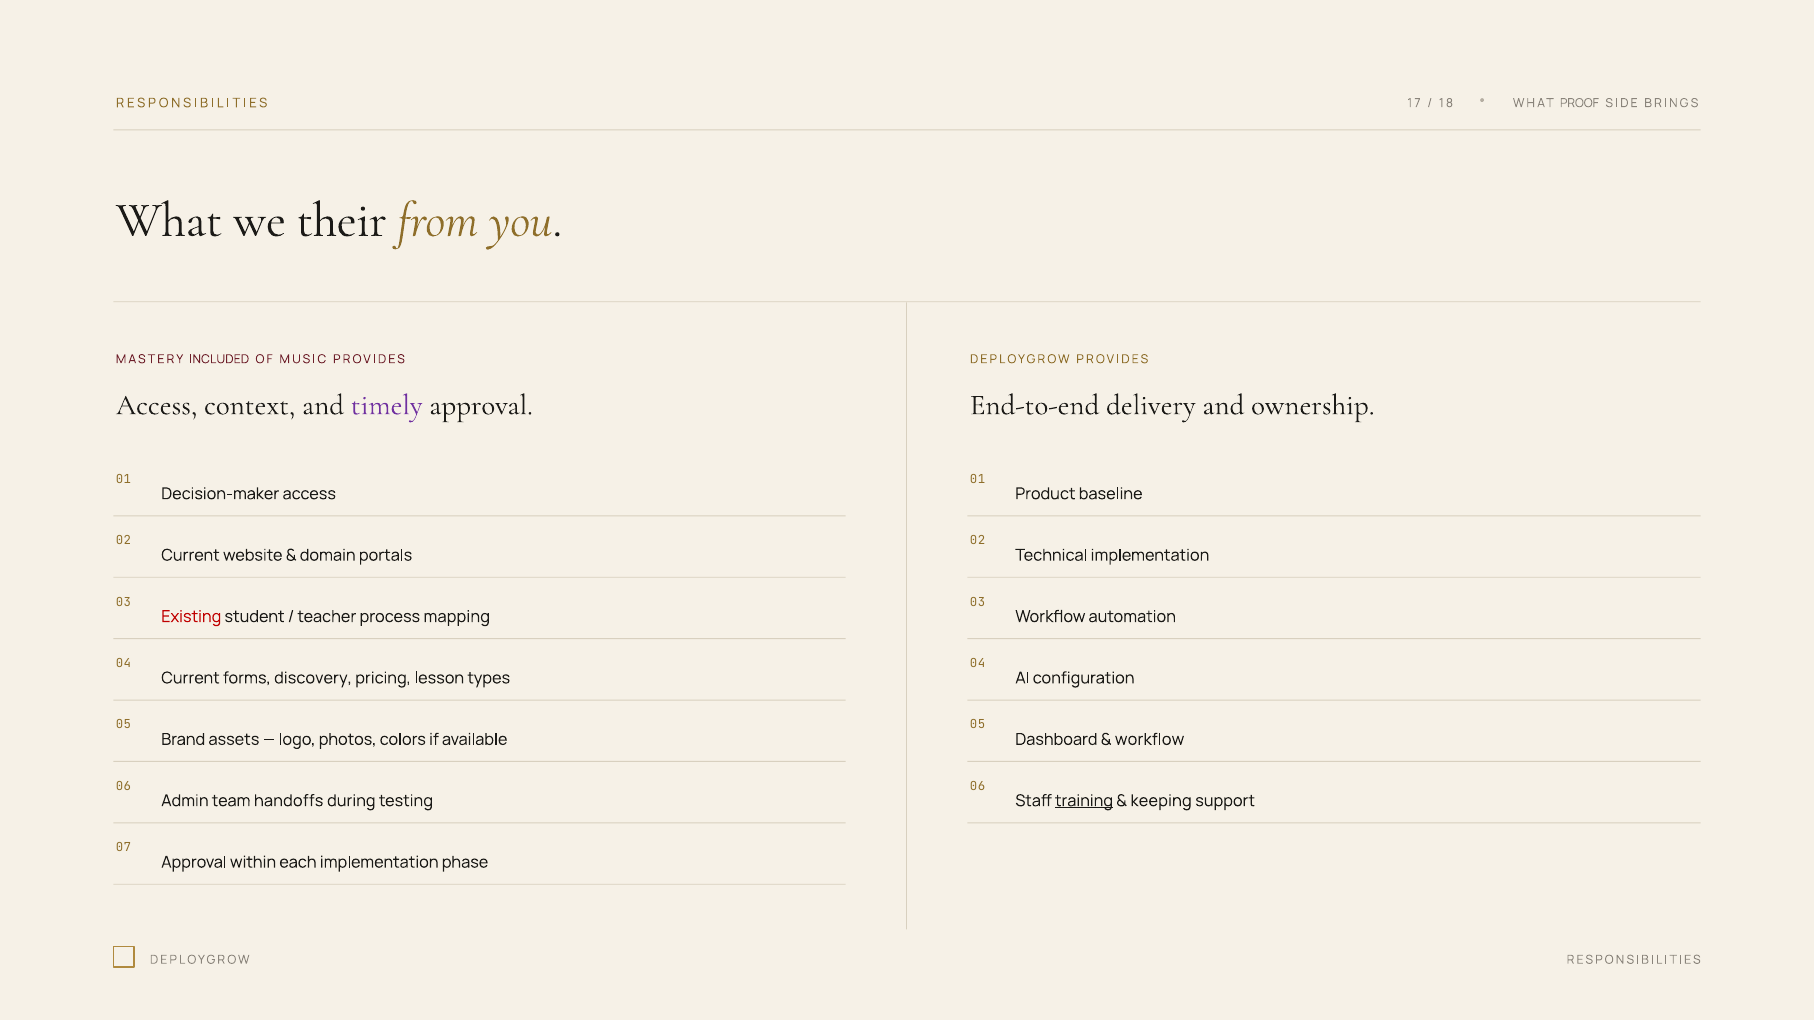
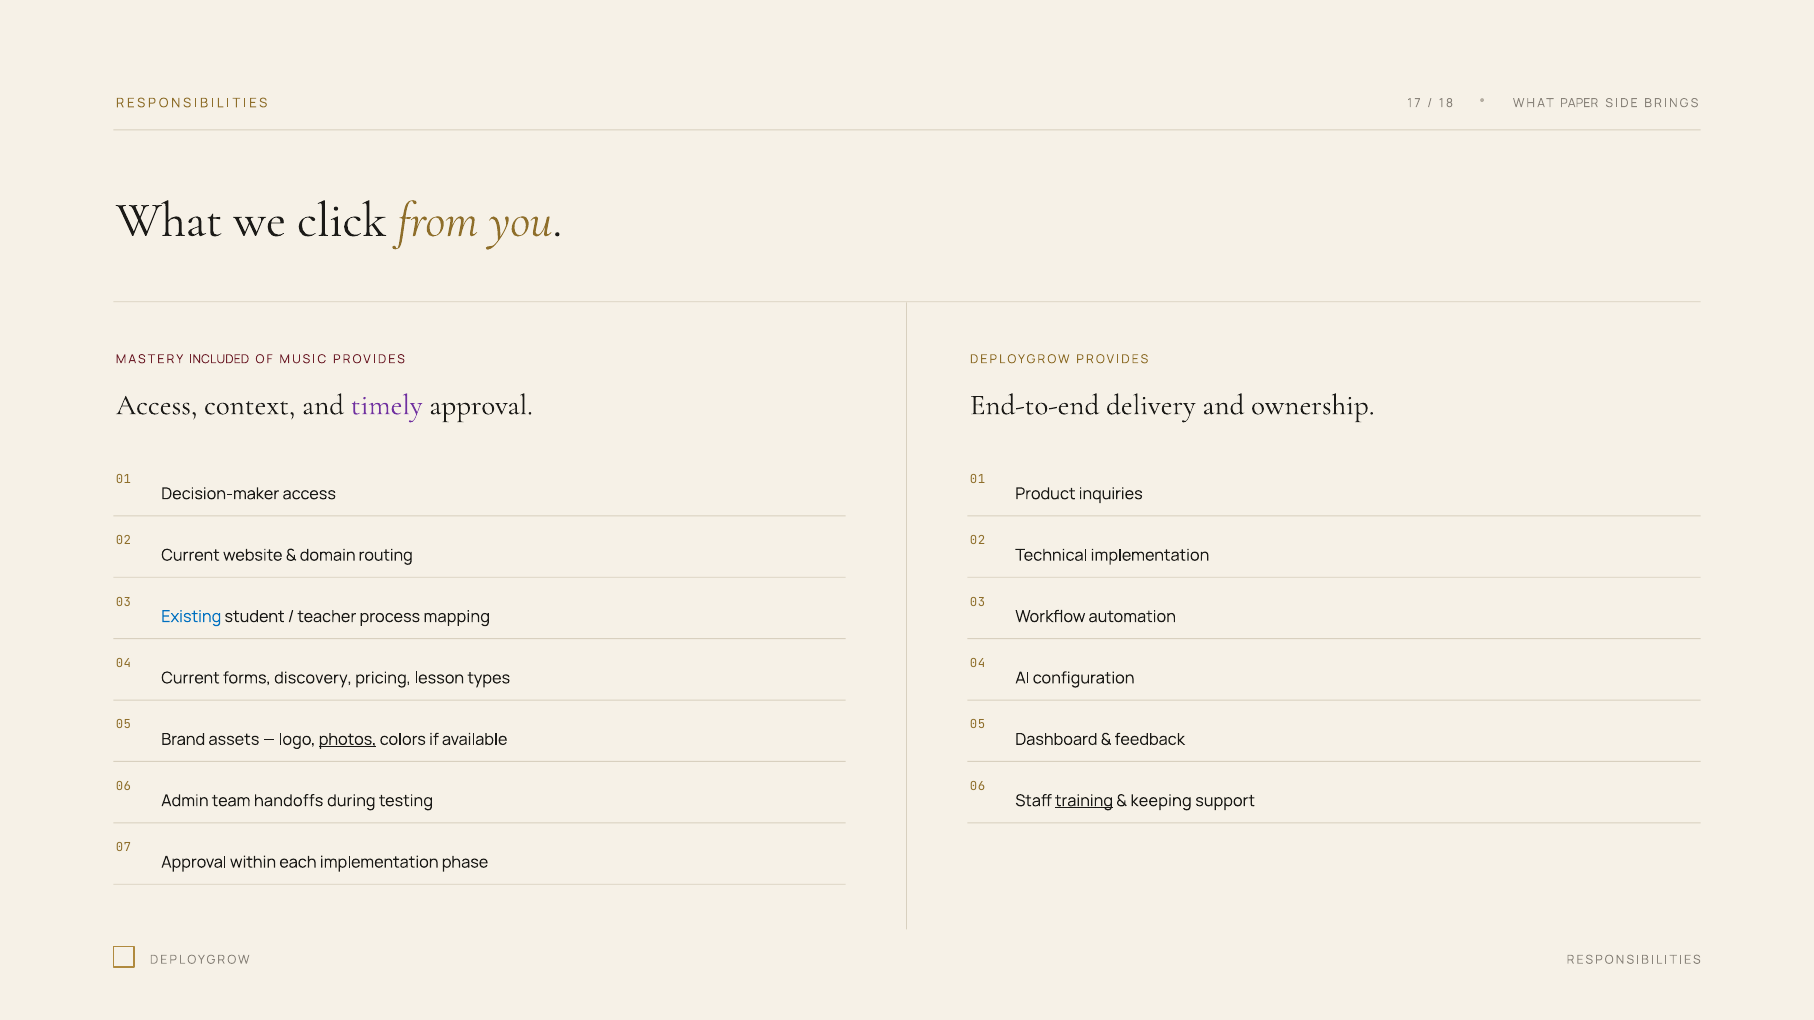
PROOF: PROOF -> PAPER
their: their -> click
baseline: baseline -> inquiries
portals: portals -> routing
Existing colour: red -> blue
photos underline: none -> present
workflow at (1150, 740): workflow -> feedback
